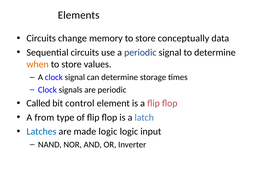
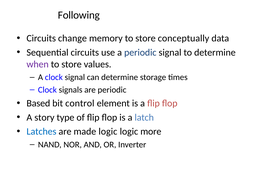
Elements: Elements -> Following
when colour: orange -> purple
Called: Called -> Based
from: from -> story
input: input -> more
